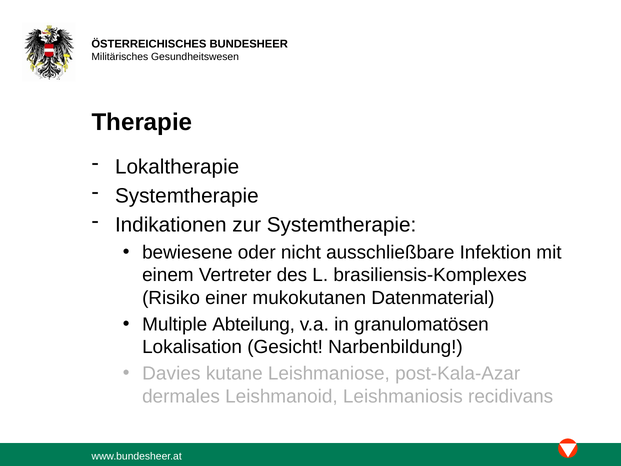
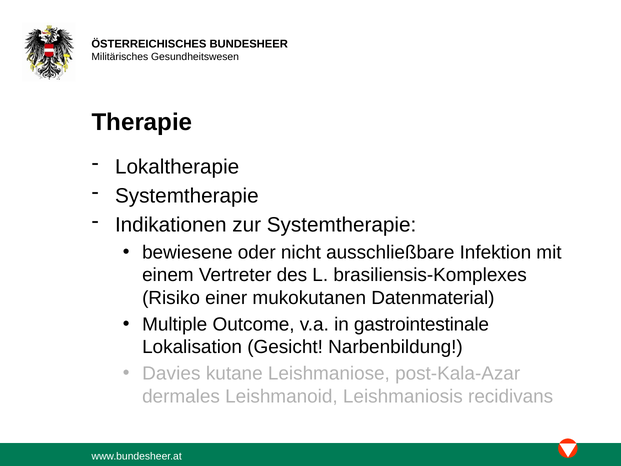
Abteilung: Abteilung -> Outcome
granulomatösen: granulomatösen -> gastrointestinale
